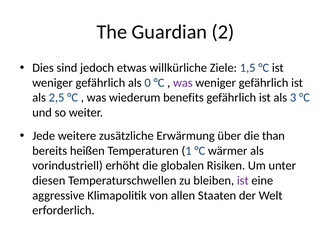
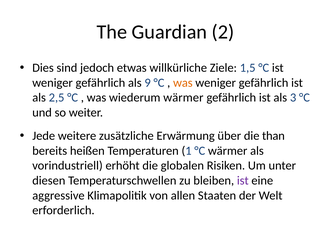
0: 0 -> 9
was at (183, 83) colour: purple -> orange
wiederum benefits: benefits -> wärmer
